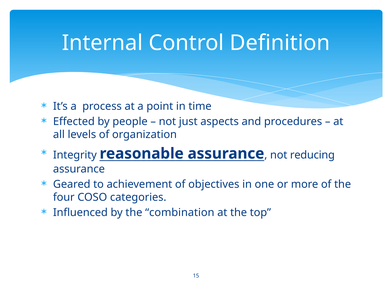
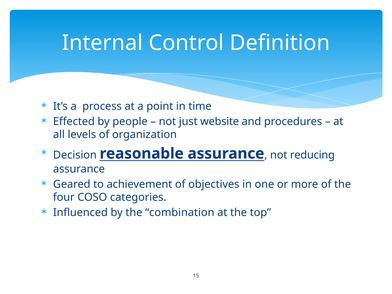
aspects: aspects -> website
Integrity: Integrity -> Decision
